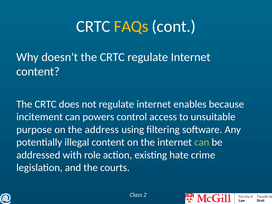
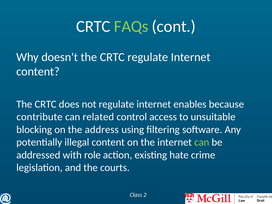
FAQs colour: yellow -> light green
incitement: incitement -> contribute
powers: powers -> related
purpose: purpose -> blocking
